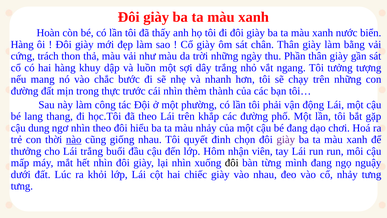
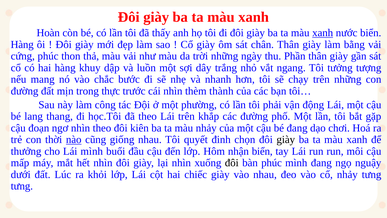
xanh at (323, 33) underline: none -> present
cứng trách: trách -> phúc
dung: dung -> đoạn
hiểu: hiểu -> kiên
giày at (286, 139) colour: purple -> black
Lái trắng: trắng -> mình
nhận viên: viên -> biển
bàn từng: từng -> phúc
